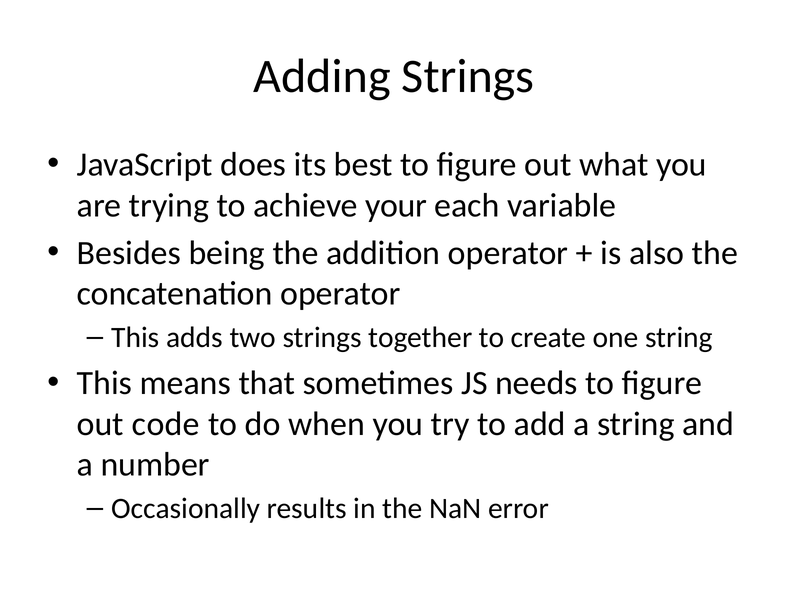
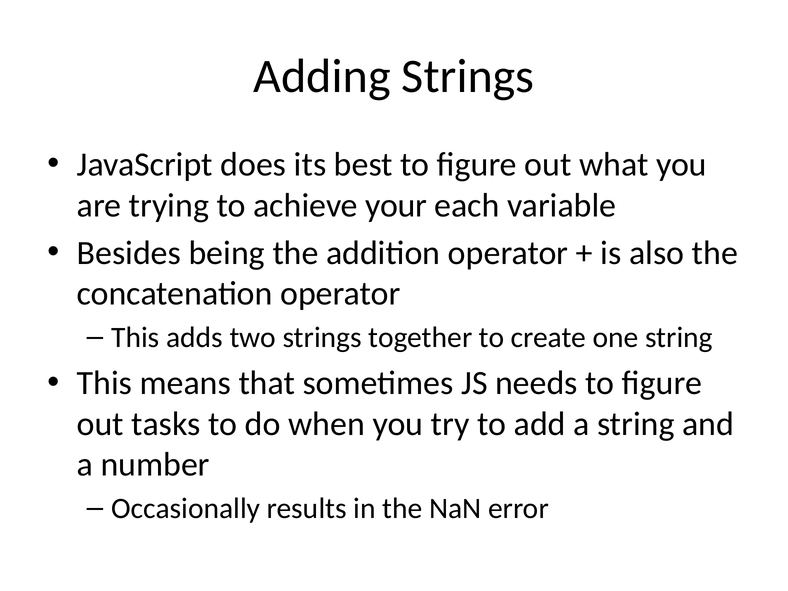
code: code -> tasks
